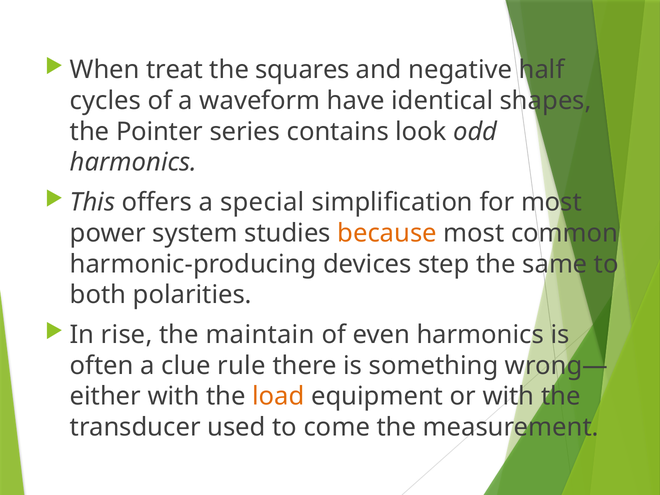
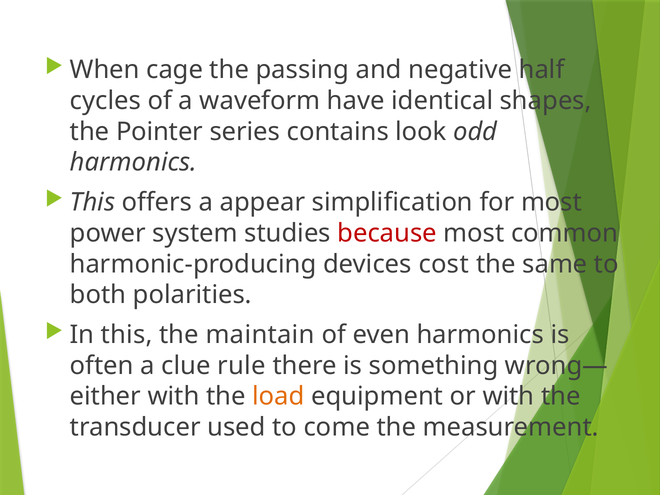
treat: treat -> cage
squares: squares -> passing
special: special -> appear
because colour: orange -> red
step: step -> cost
In rise: rise -> this
